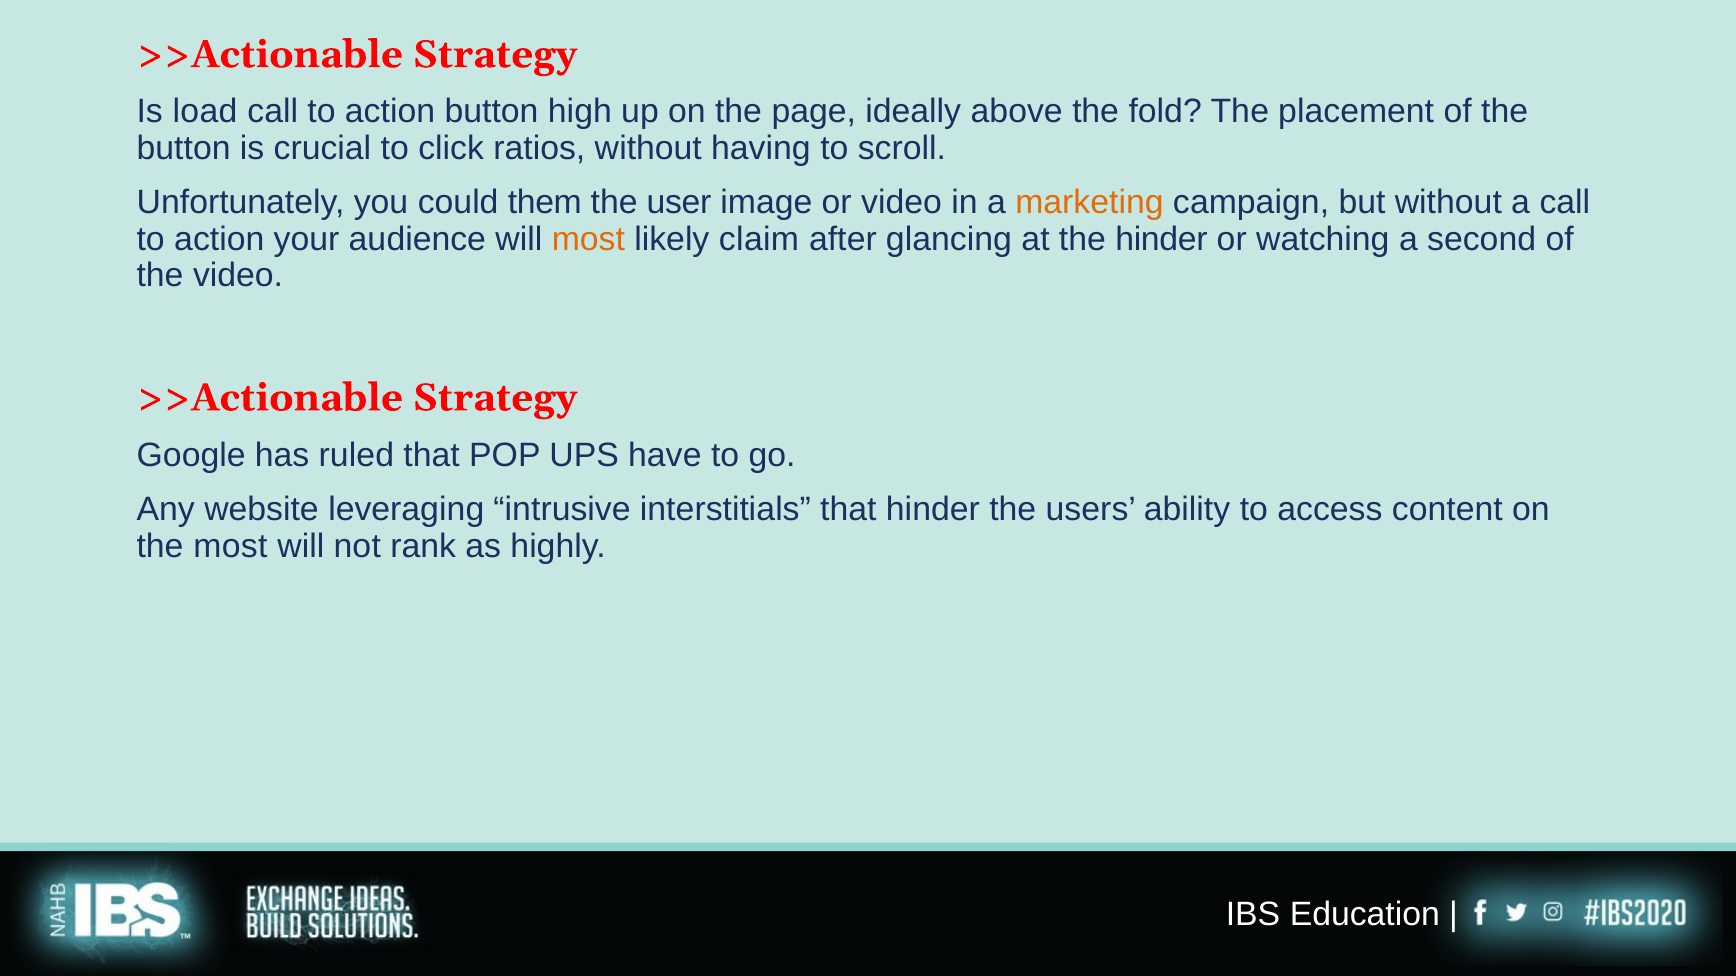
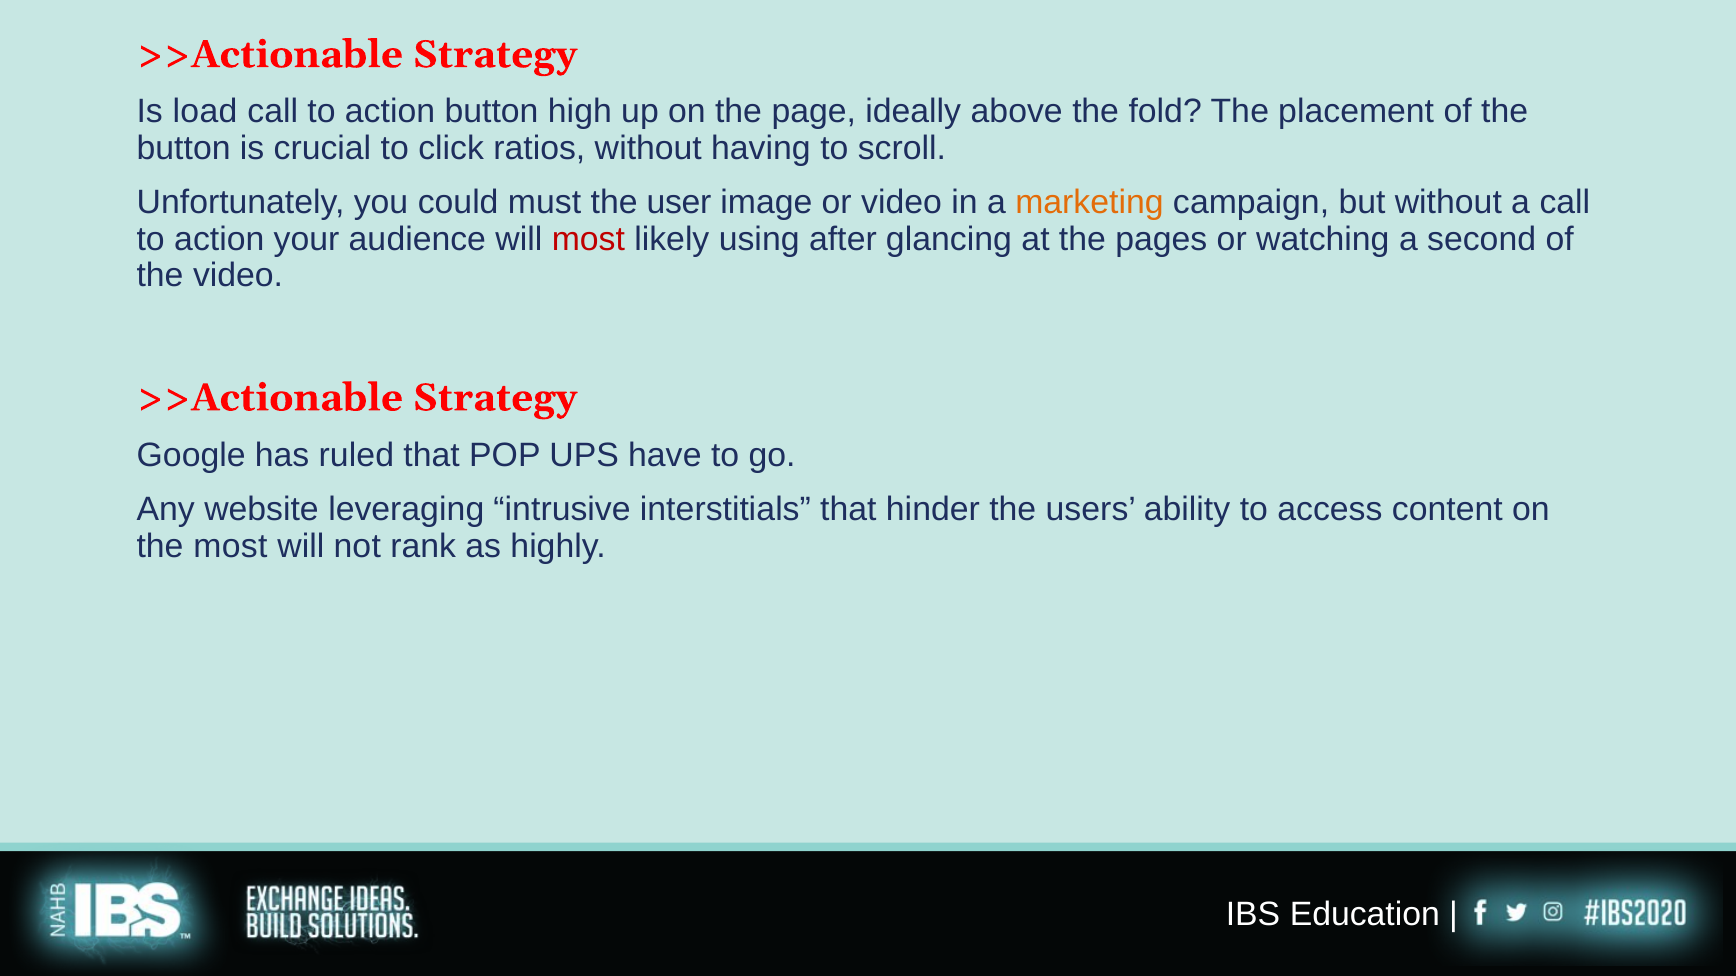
them: them -> must
most at (588, 239) colour: orange -> red
claim: claim -> using
the hinder: hinder -> pages
